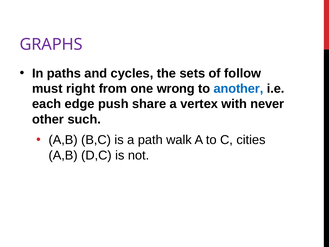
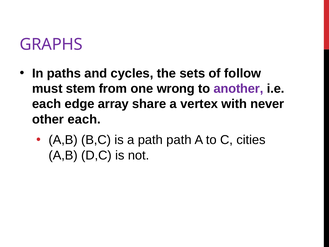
right: right -> stem
another colour: blue -> purple
push: push -> array
other such: such -> each
path walk: walk -> path
